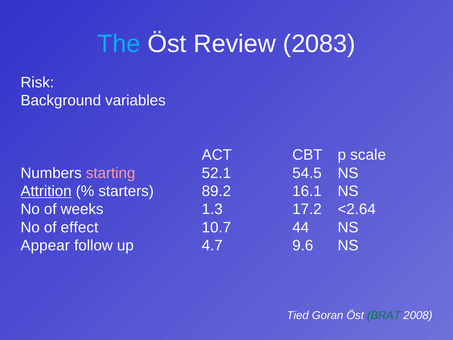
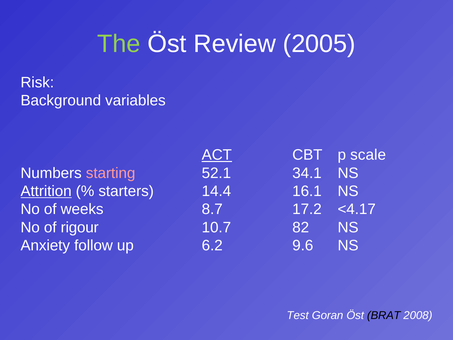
The colour: light blue -> light green
2083: 2083 -> 2005
ACT underline: none -> present
54.5: 54.5 -> 34.1
89.2: 89.2 -> 14.4
1.3: 1.3 -> 8.7
<2.64: <2.64 -> <4.17
effect: effect -> rigour
44: 44 -> 82
Appear: Appear -> Anxiety
4.7: 4.7 -> 6.2
Tied: Tied -> Test
BRAT colour: green -> black
